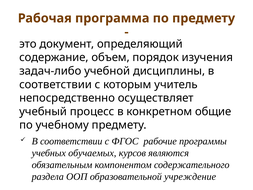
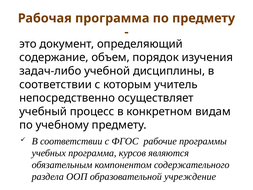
общие: общие -> видам
учебных обучаемых: обучаемых -> программа
